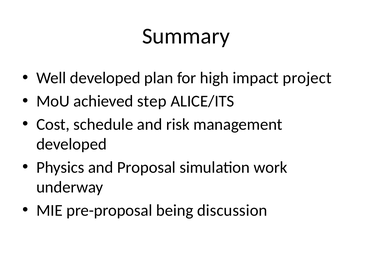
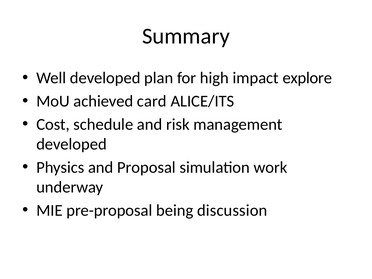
project: project -> explore
step: step -> card
